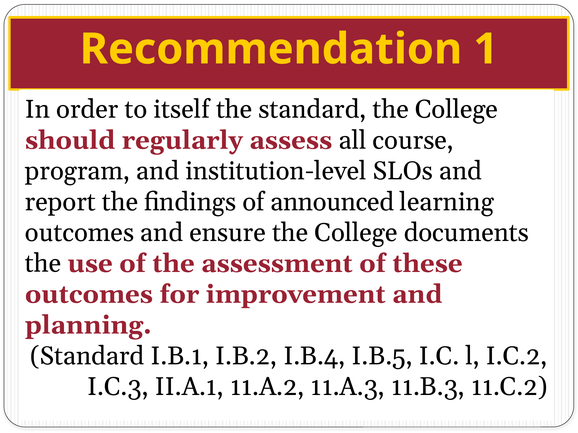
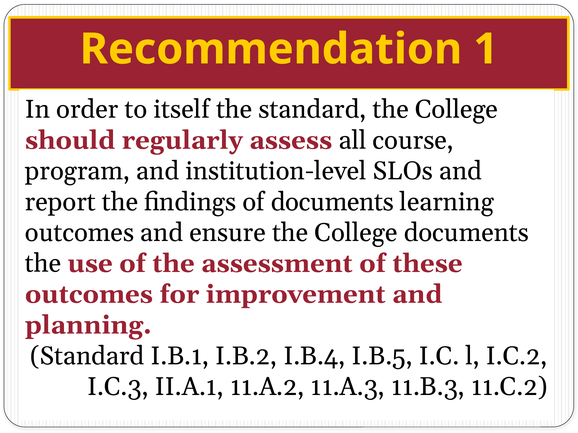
of announced: announced -> documents
